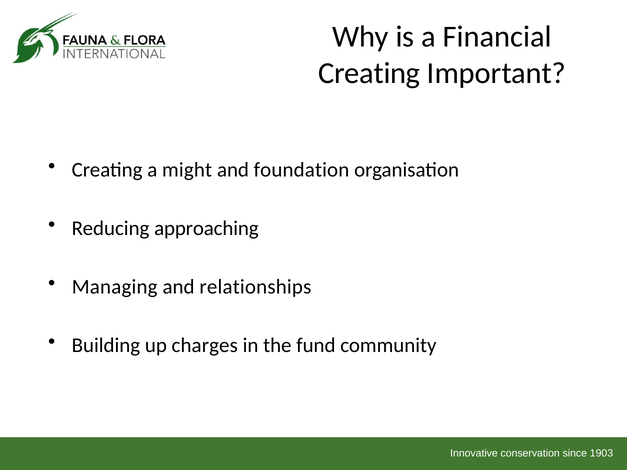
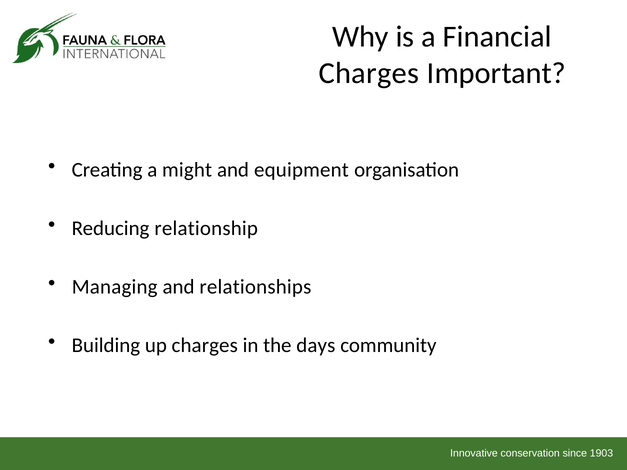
Creating at (369, 73): Creating -> Charges
foundation: foundation -> equipment
approaching: approaching -> relationship
fund: fund -> days
